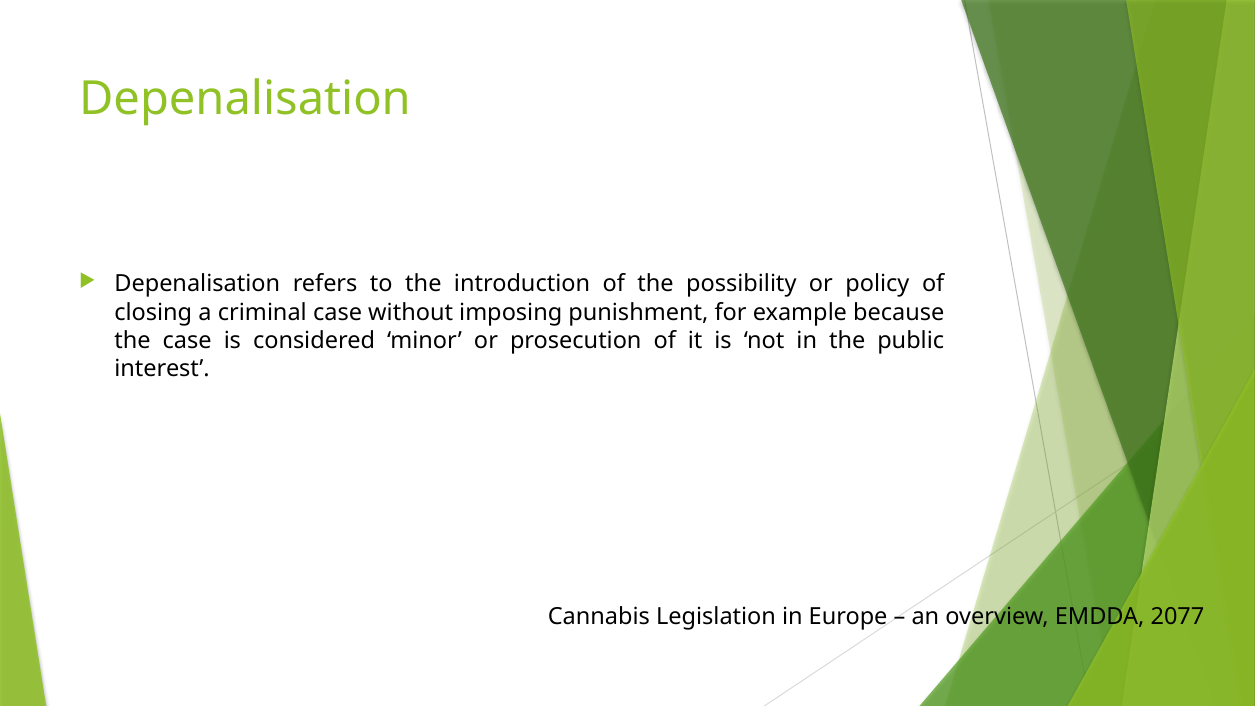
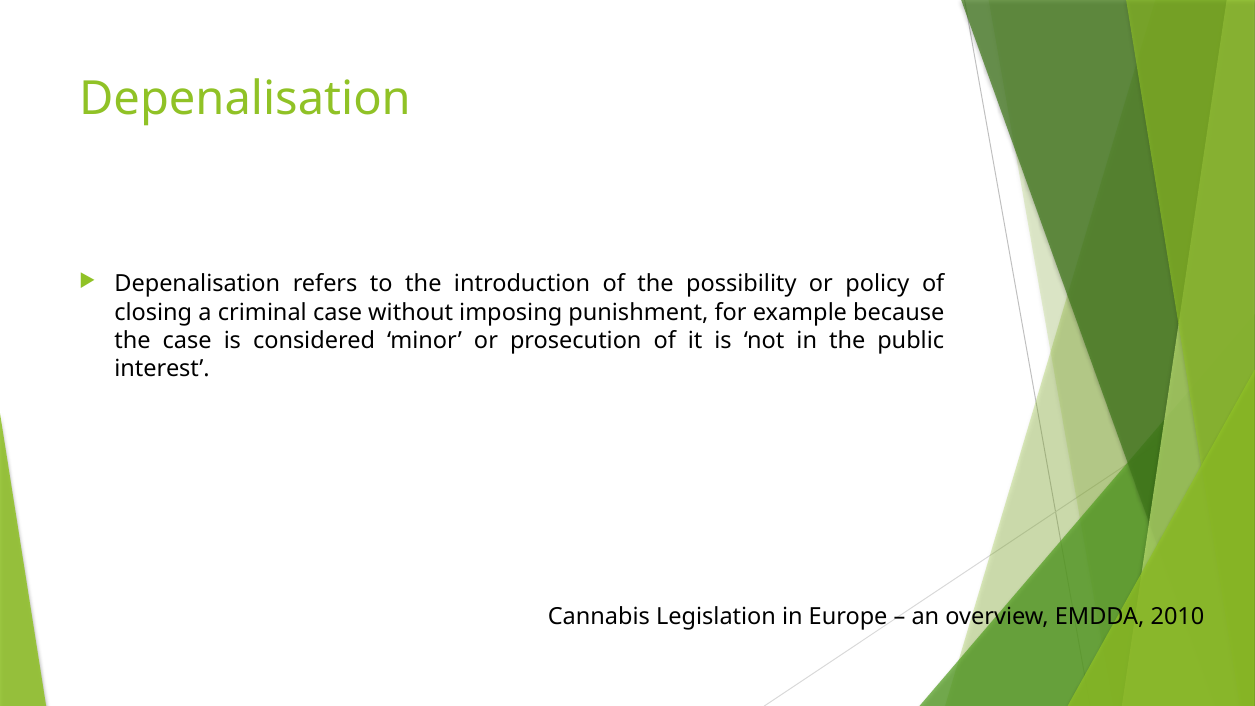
2077: 2077 -> 2010
